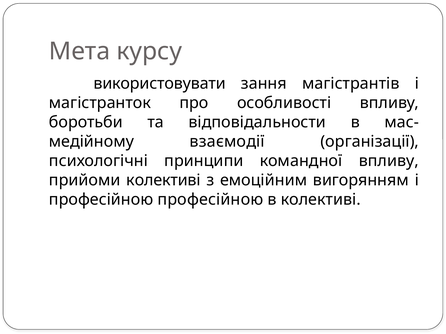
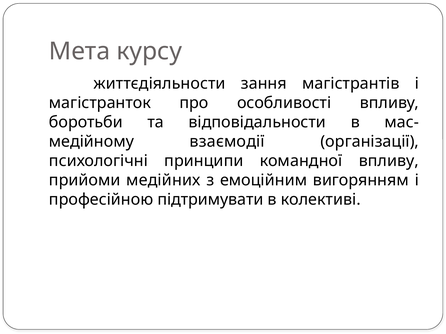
використовувати: використовувати -> життєдіяльности
прийоми колективі: колективі -> медійних
професійною професійною: професійною -> підтримувати
